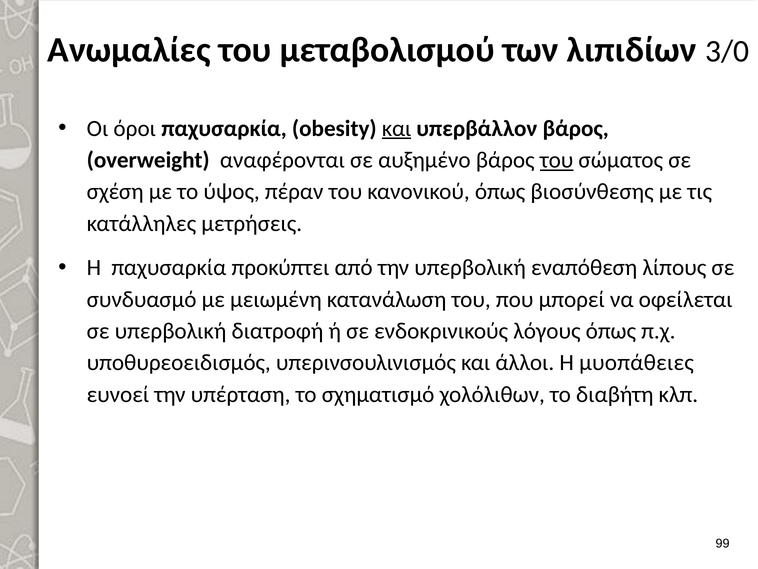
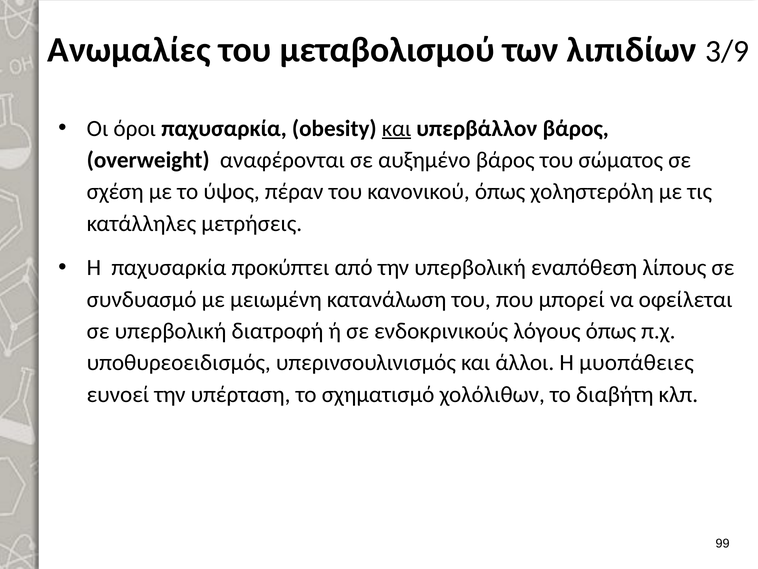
3/0: 3/0 -> 3/9
του at (557, 160) underline: present -> none
βιοσύνθεσης: βιοσύνθεσης -> χοληστερόλη
